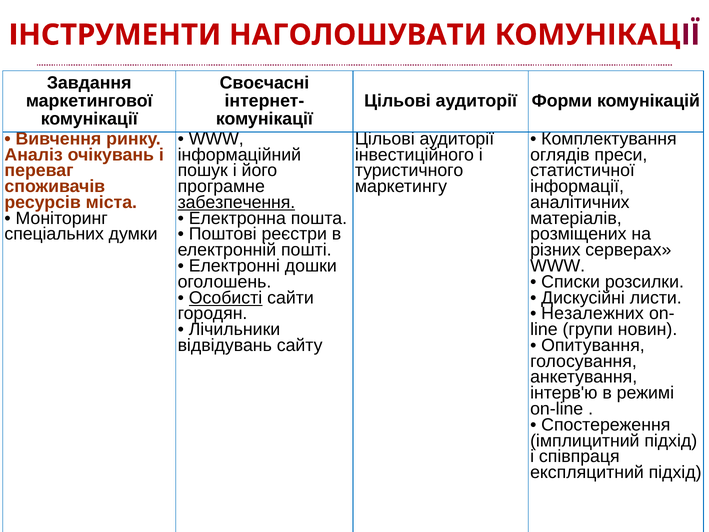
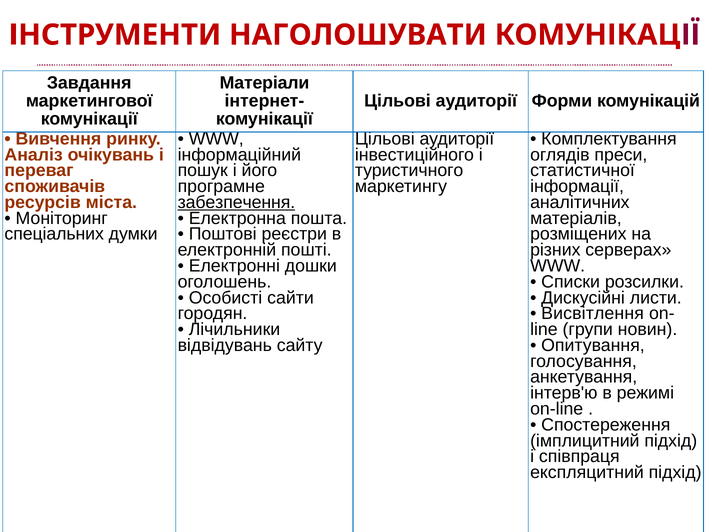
Своєчасні: Своєчасні -> Матеріали
Особисті underline: present -> none
Незалежних: Незалежних -> Висвітлення
